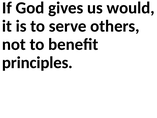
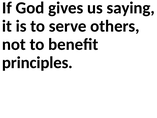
would: would -> saying
